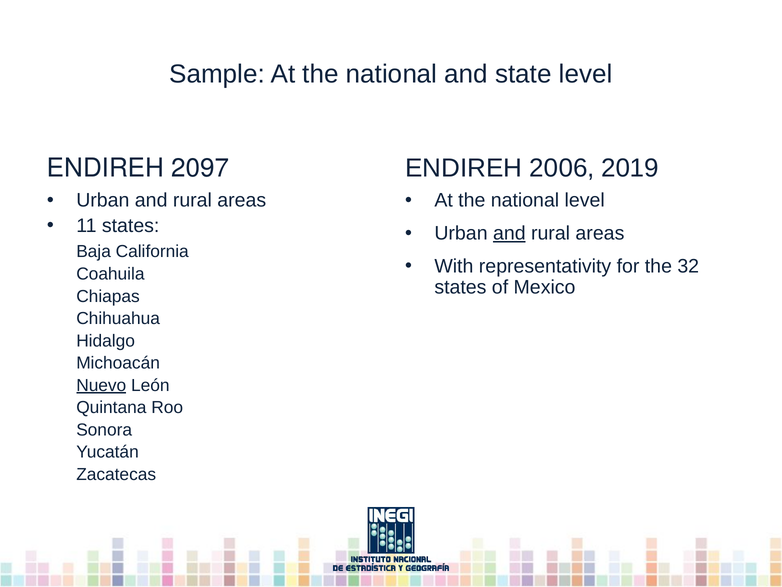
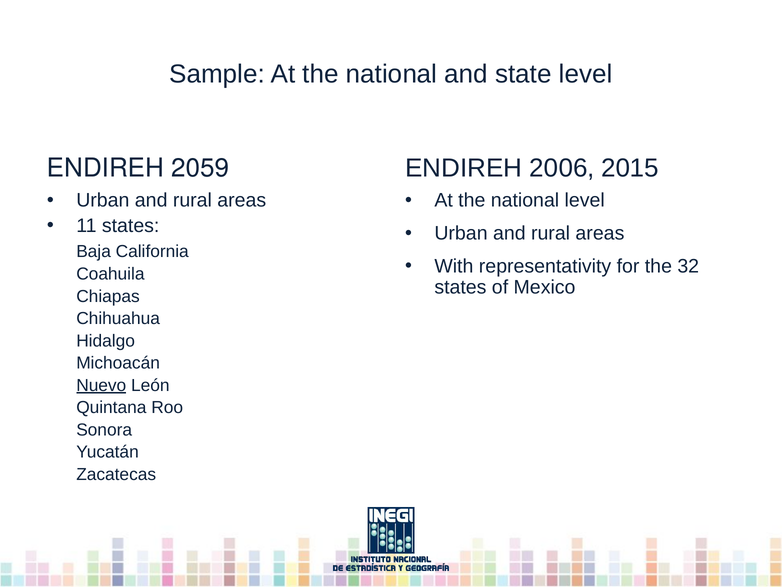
2019: 2019 -> 2015
2097: 2097 -> 2059
and at (509, 233) underline: present -> none
